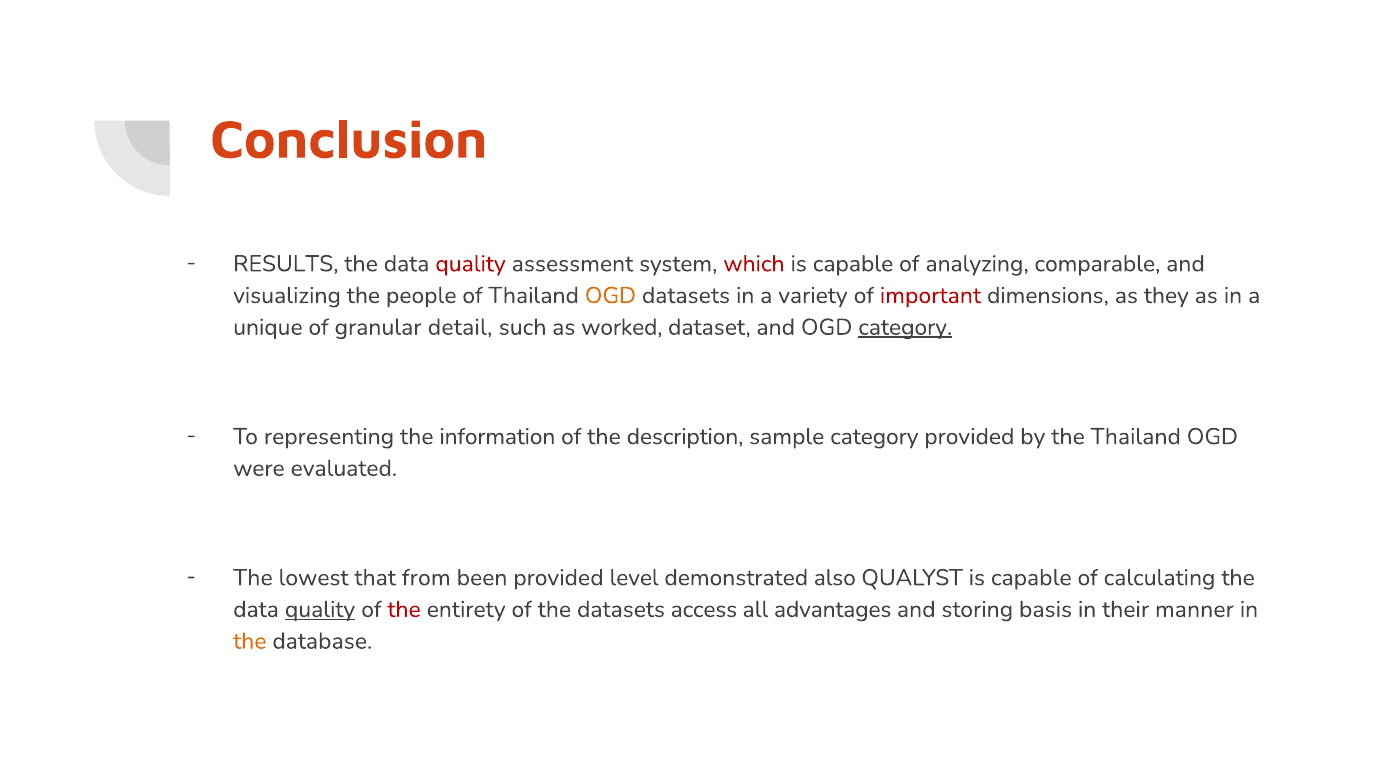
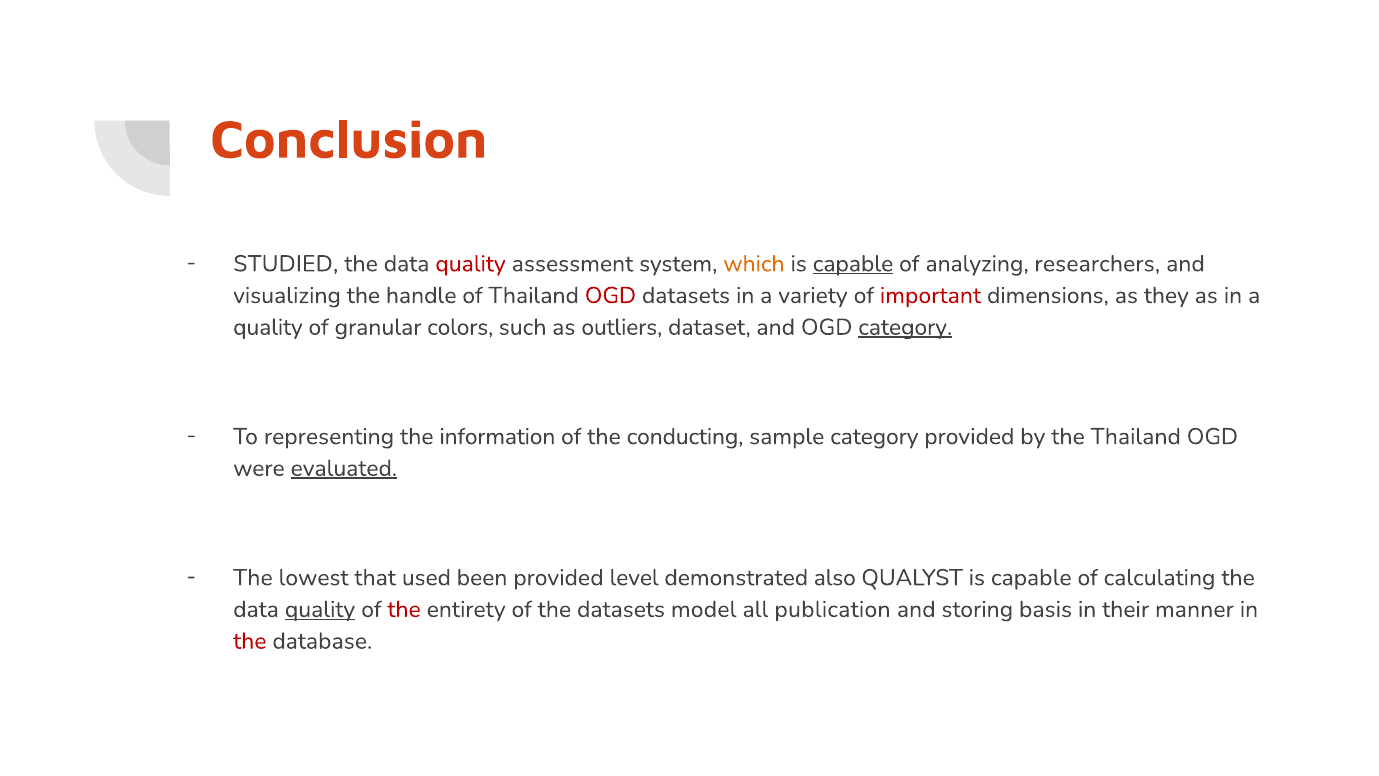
RESULTS: RESULTS -> STUDIED
which colour: red -> orange
capable at (853, 264) underline: none -> present
comparable: comparable -> researchers
people: people -> handle
OGD at (610, 295) colour: orange -> red
unique at (268, 327): unique -> quality
detail: detail -> colors
worked: worked -> outliers
description: description -> conducting
evaluated underline: none -> present
from: from -> used
access: access -> model
advantages: advantages -> publication
the at (250, 641) colour: orange -> red
